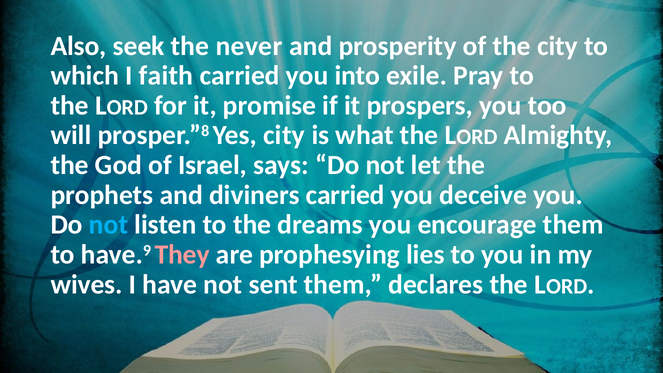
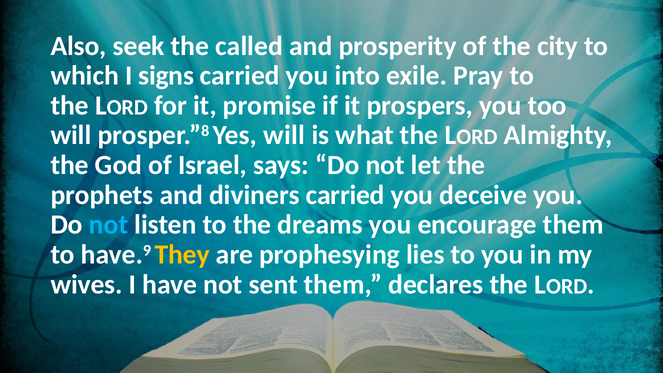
never: never -> called
faith: faith -> signs
Yes city: city -> will
They colour: pink -> yellow
